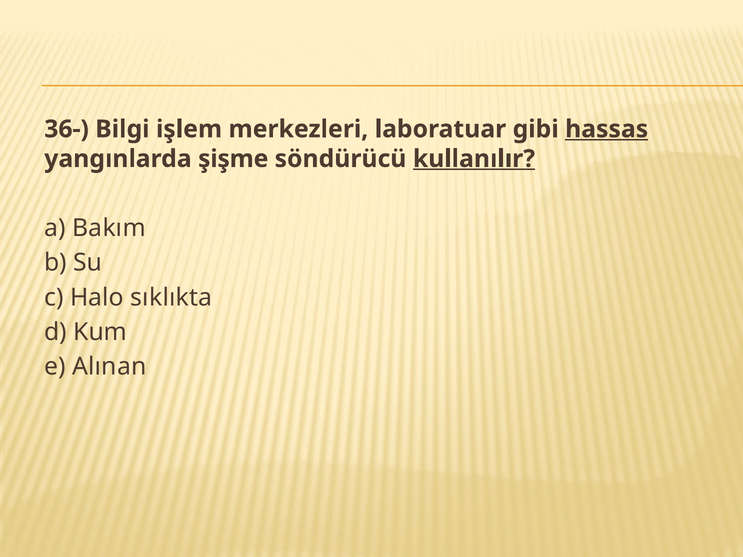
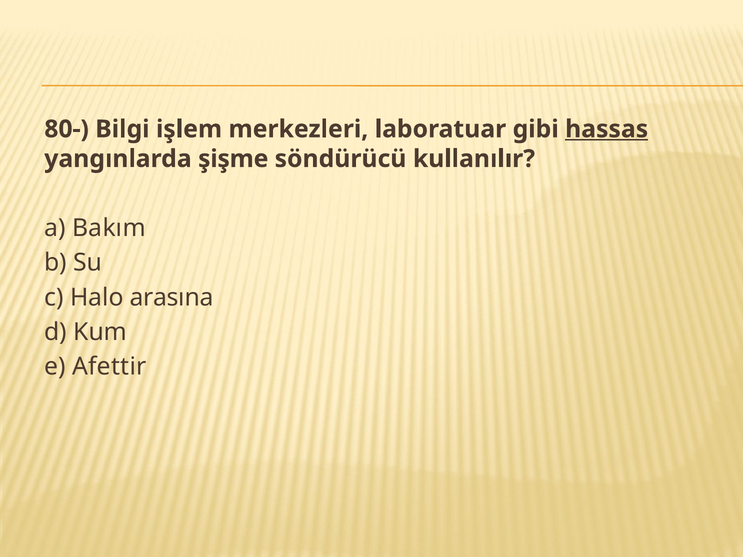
36-: 36- -> 80-
kullanılır underline: present -> none
sıklıkta: sıklıkta -> arasına
Alınan: Alınan -> Afettir
